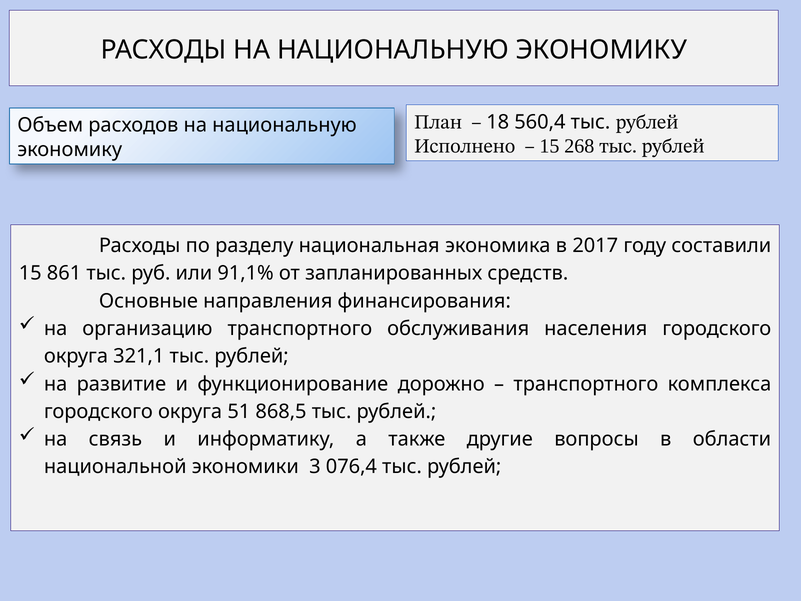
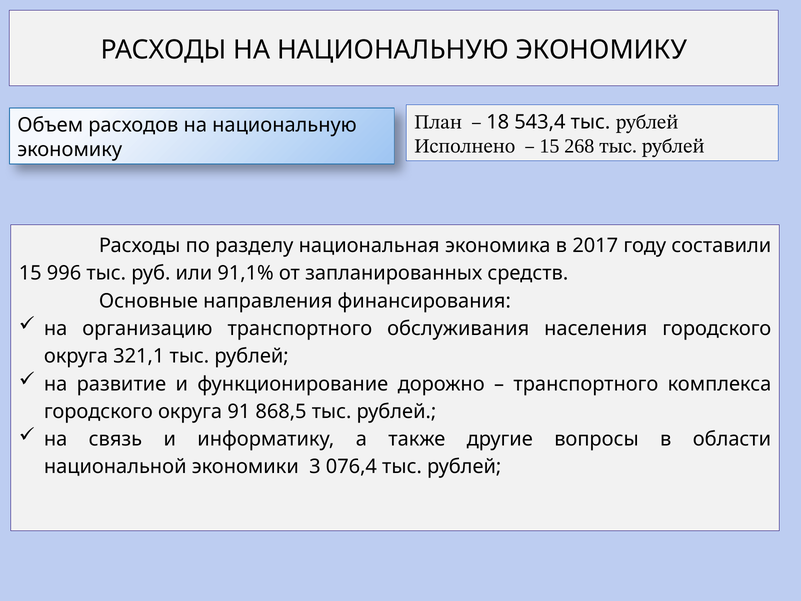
560,4: 560,4 -> 543,4
861: 861 -> 996
51: 51 -> 91
